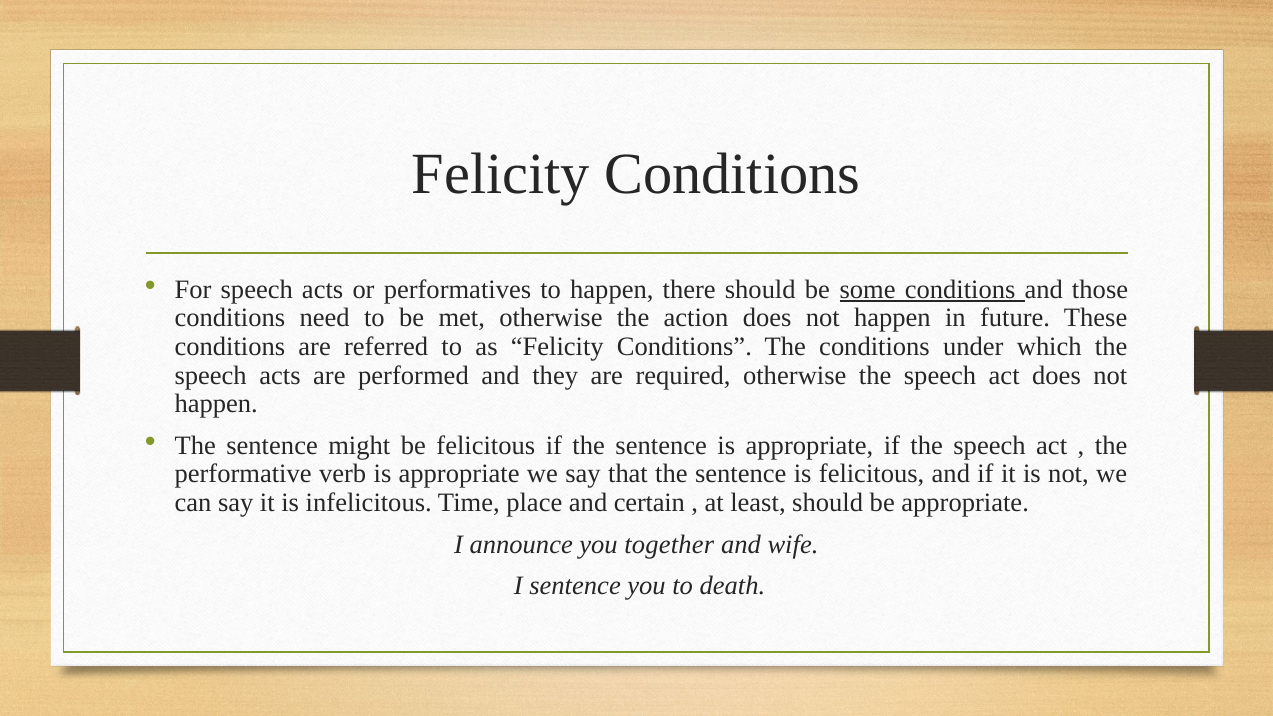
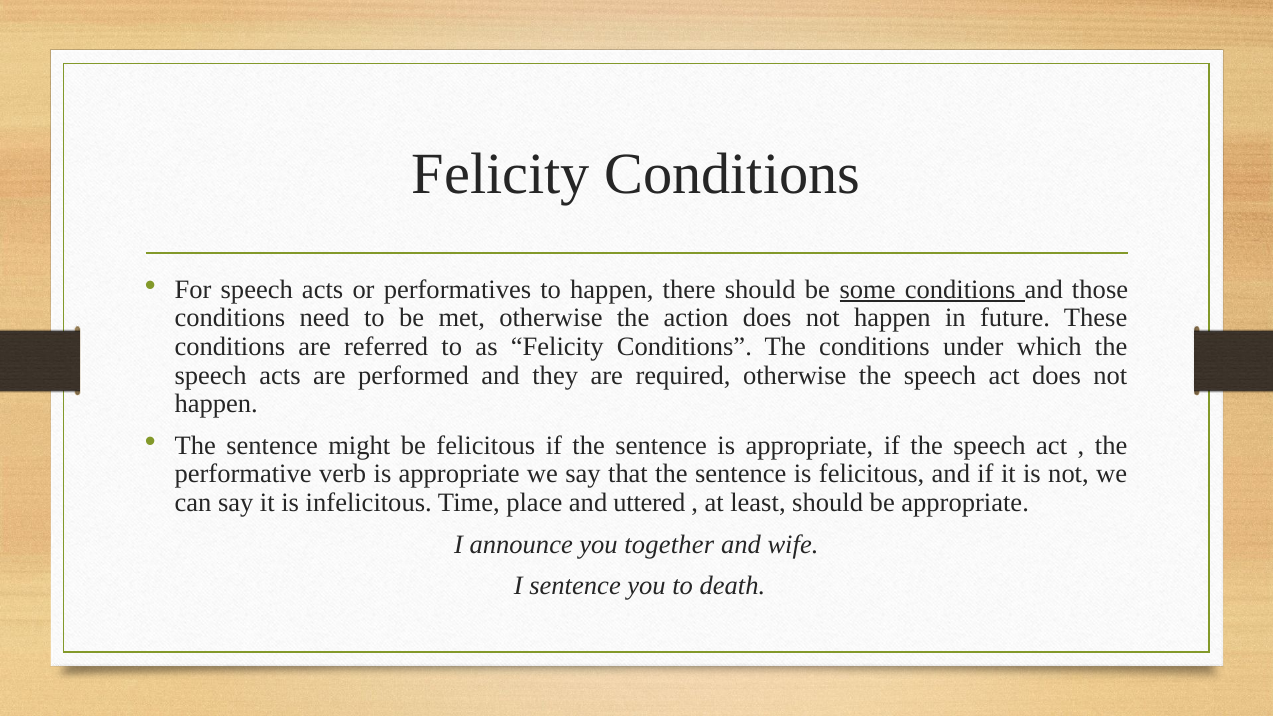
certain: certain -> uttered
